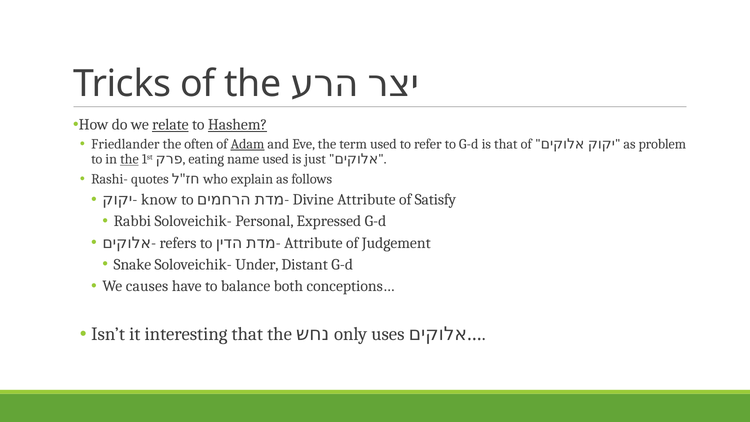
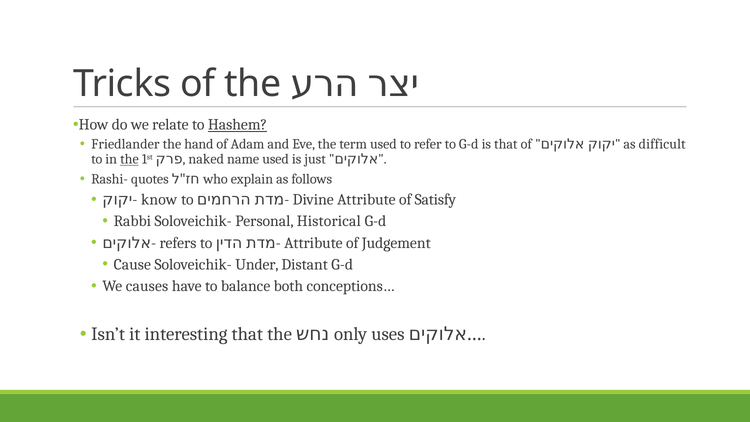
relate underline: present -> none
often: often -> hand
Adam underline: present -> none
problem: problem -> difficult
eating: eating -> naked
Expressed: Expressed -> Historical
Snake: Snake -> Cause
